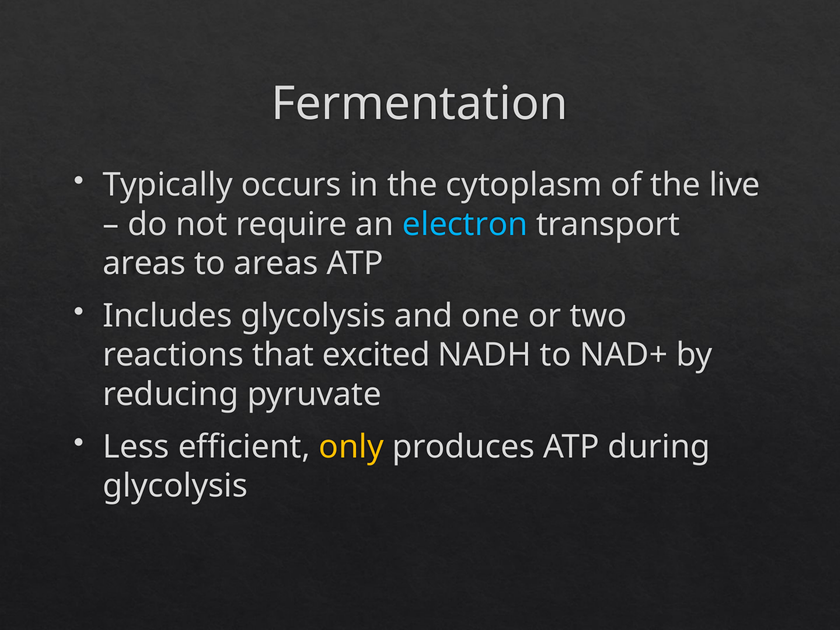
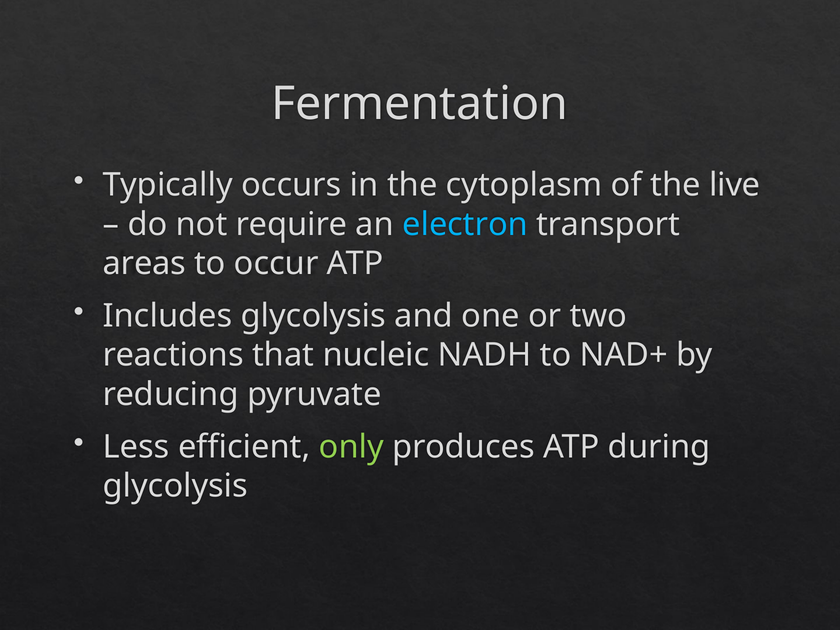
to areas: areas -> occur
excited: excited -> nucleic
only colour: yellow -> light green
